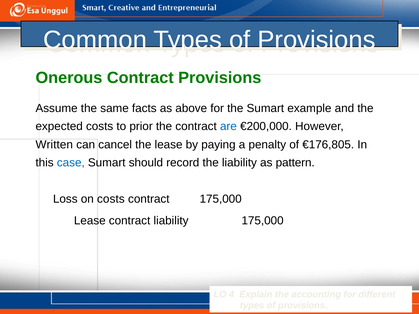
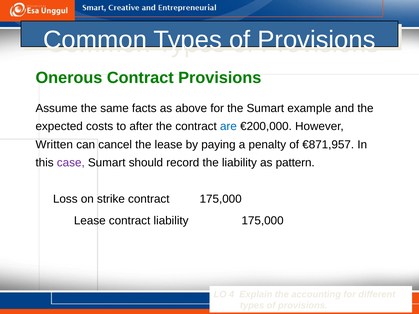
prior: prior -> after
€176,805: €176,805 -> €871,957
case colour: blue -> purple
on costs: costs -> strike
